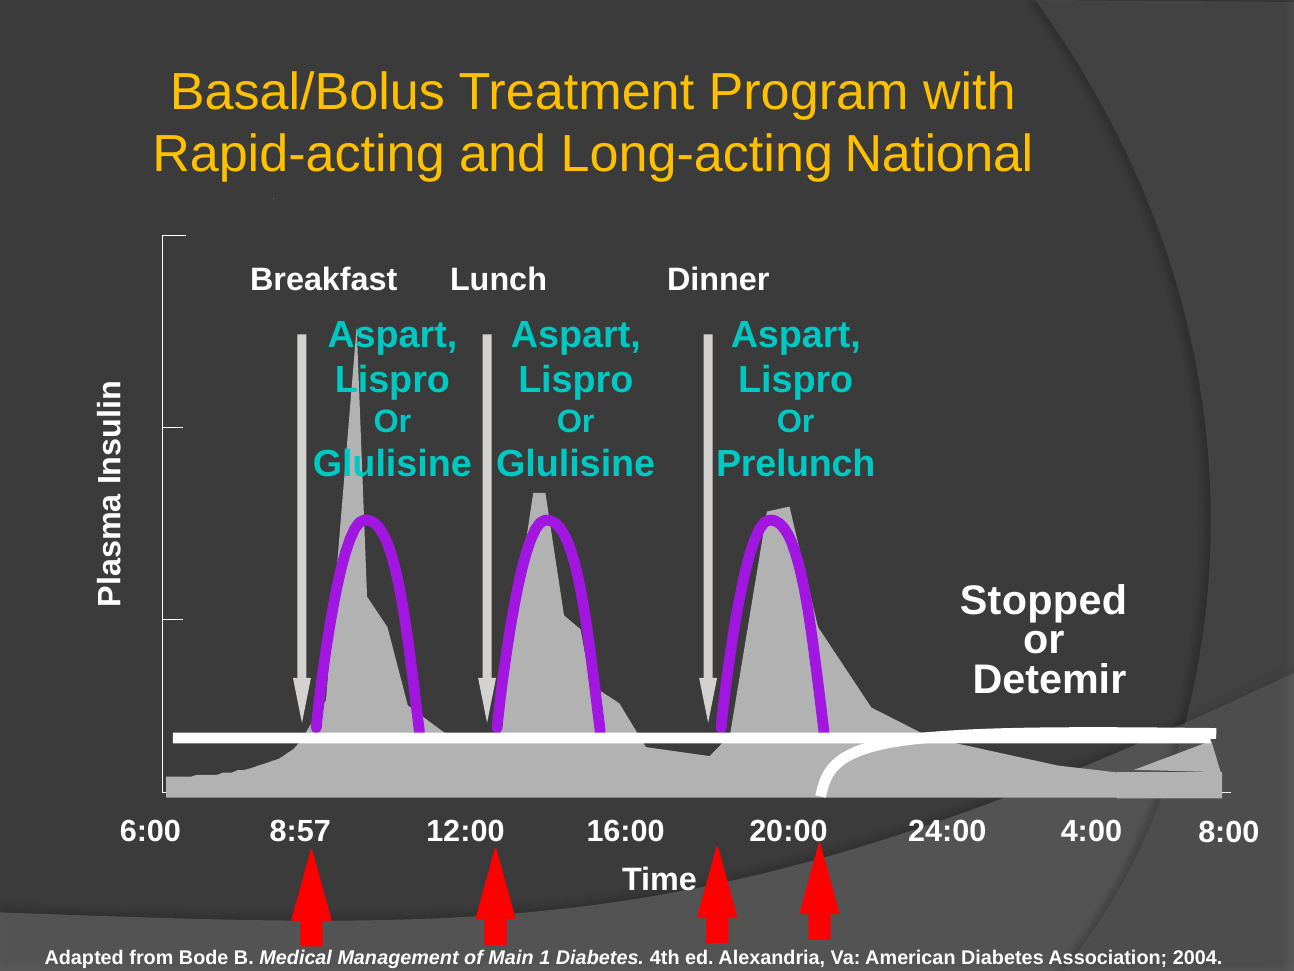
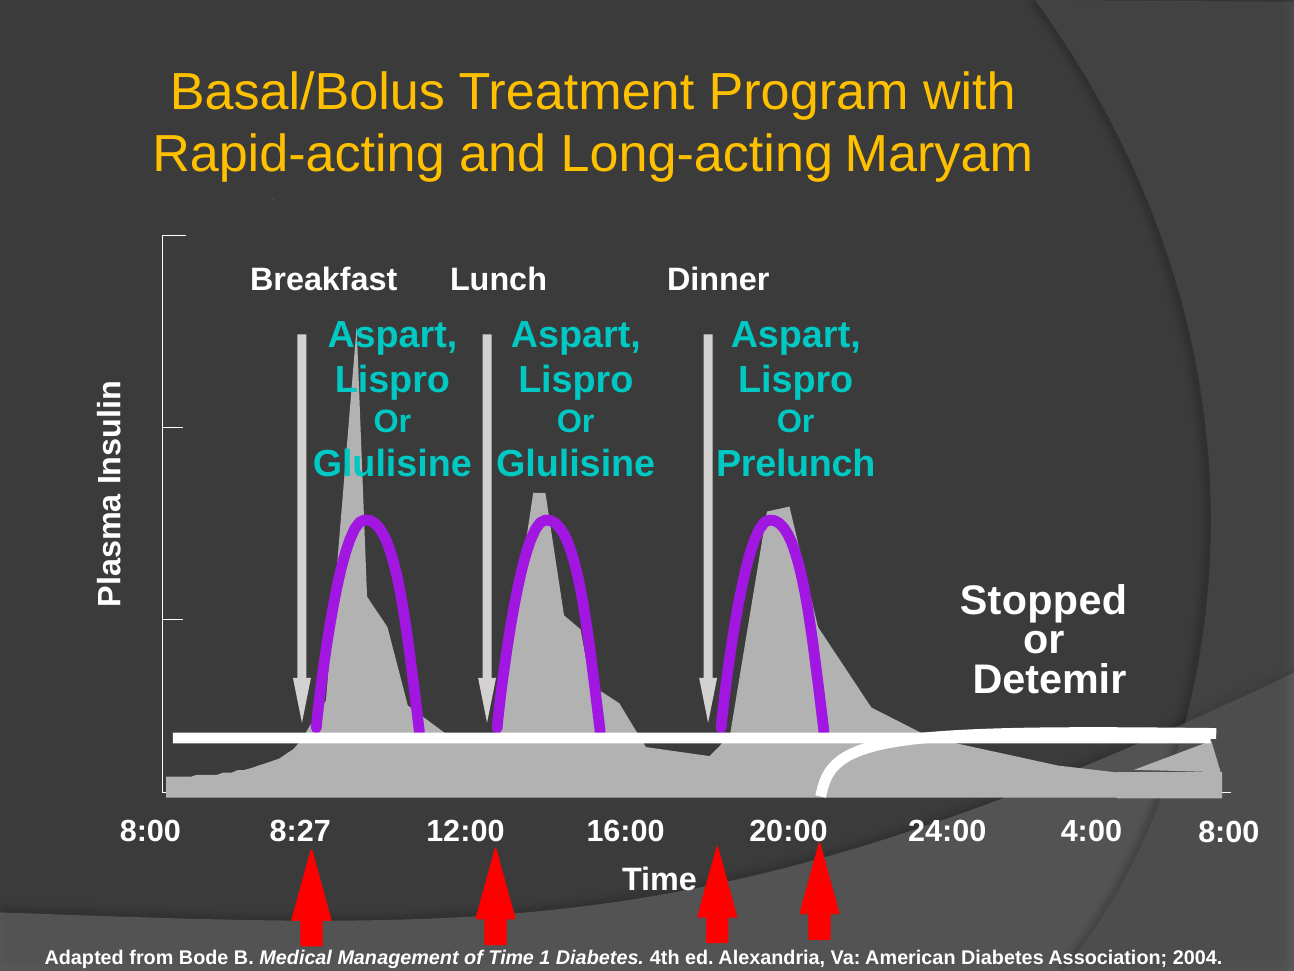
National: National -> Maryam
6:00 at (150, 831): 6:00 -> 8:00
8:57: 8:57 -> 8:27
of Main: Main -> Time
